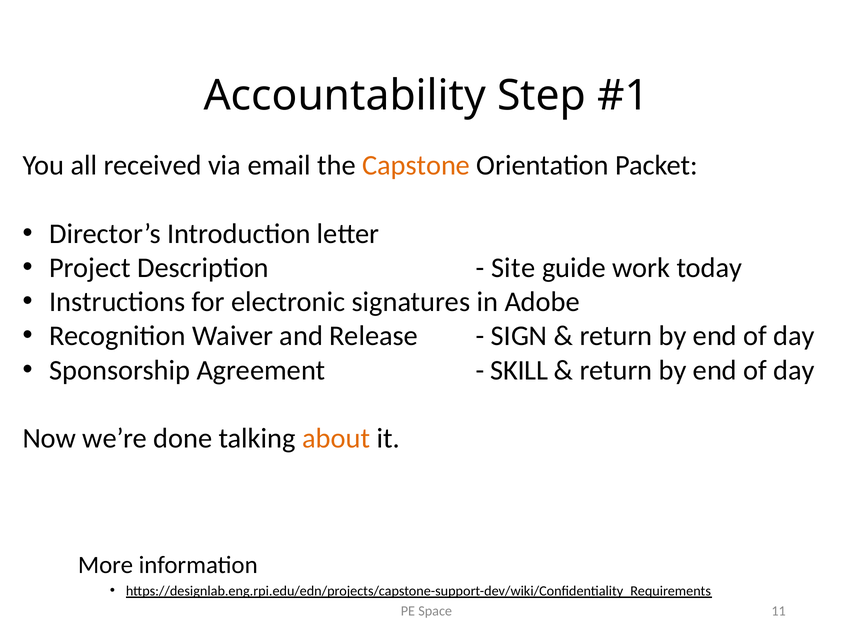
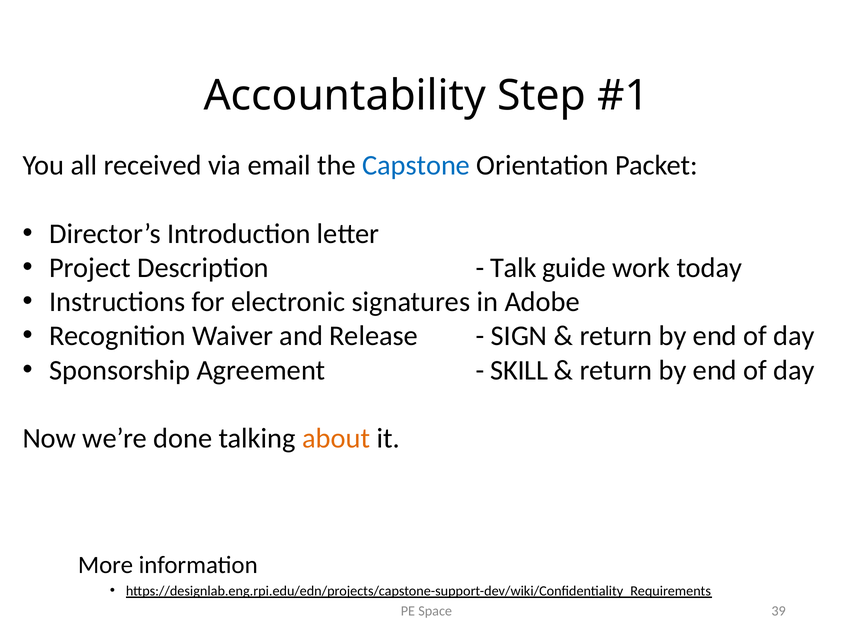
Capstone colour: orange -> blue
Site: Site -> Talk
11: 11 -> 39
